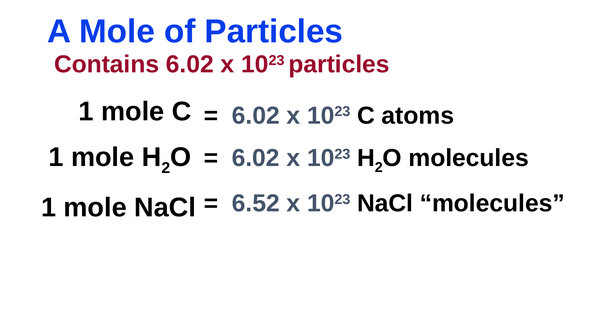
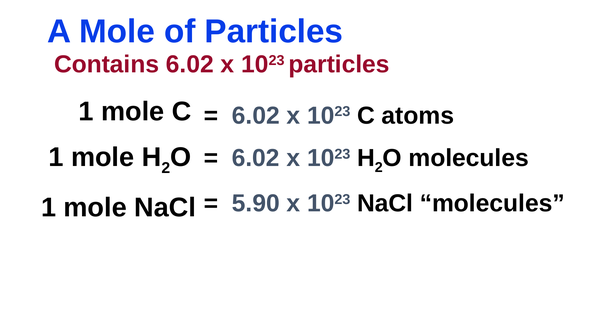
6.52: 6.52 -> 5.90
